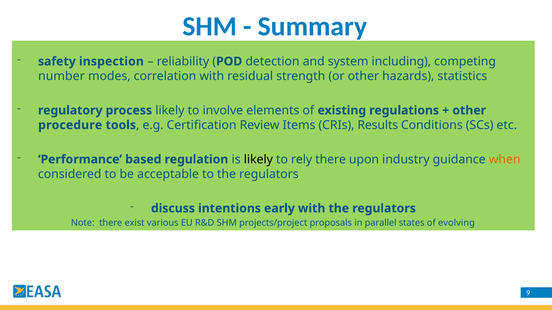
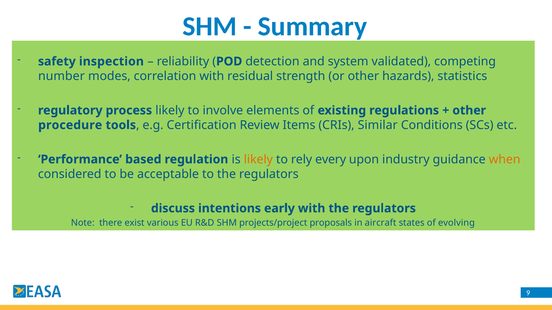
including: including -> validated
Results: Results -> Similar
likely at (258, 160) colour: black -> orange
rely there: there -> every
parallel: parallel -> aircraft
